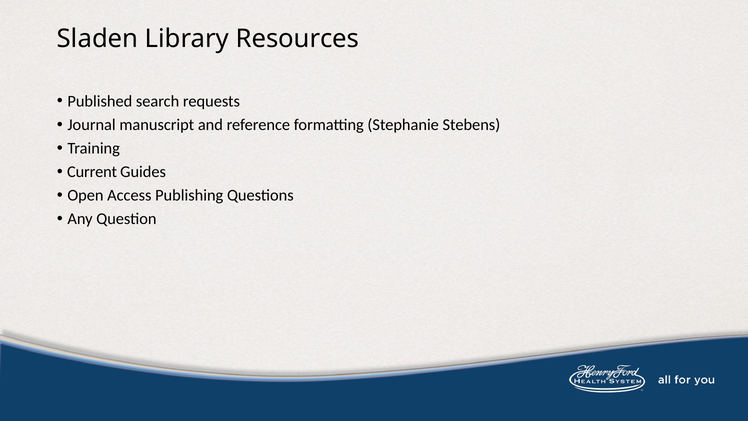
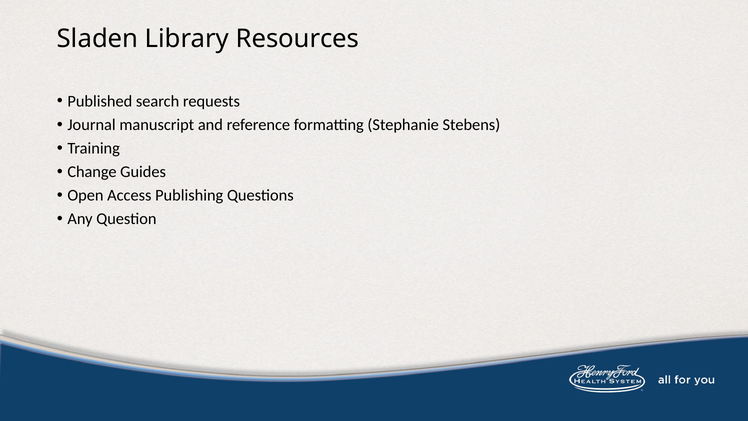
Current: Current -> Change
